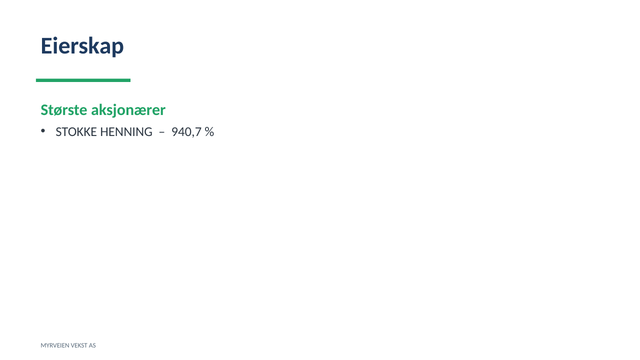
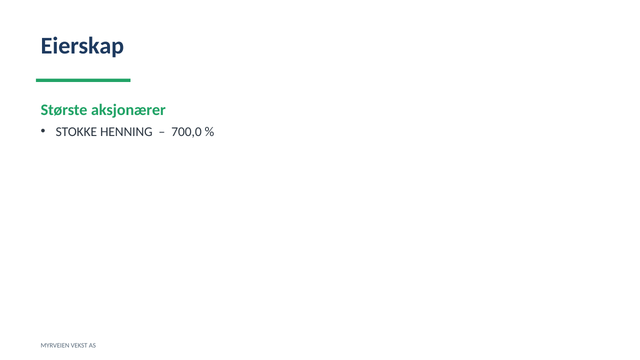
940,7: 940,7 -> 700,0
